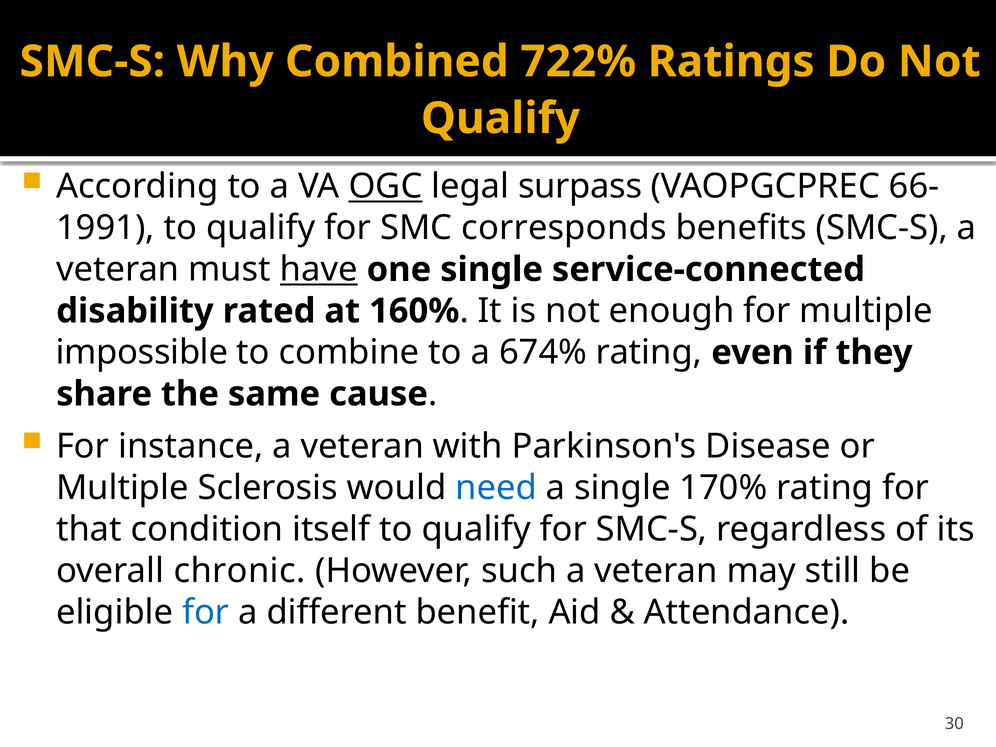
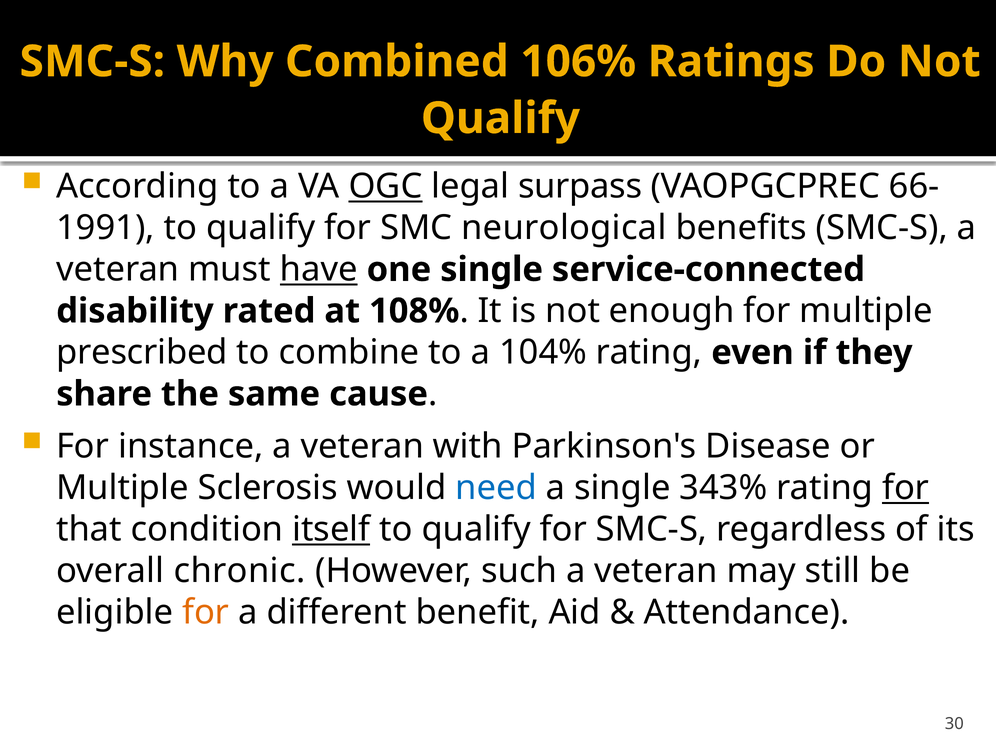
722%: 722% -> 106%
corresponds: corresponds -> neurological
160%: 160% -> 108%
impossible: impossible -> prescribed
674%: 674% -> 104%
170%: 170% -> 343%
for at (906, 488) underline: none -> present
itself underline: none -> present
for at (206, 612) colour: blue -> orange
